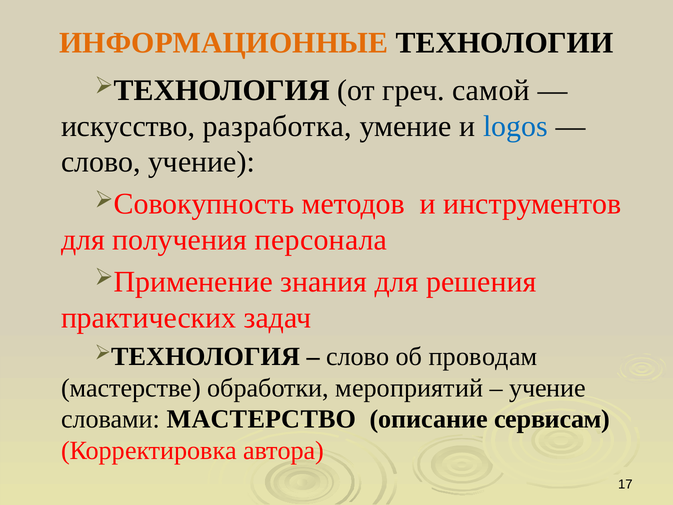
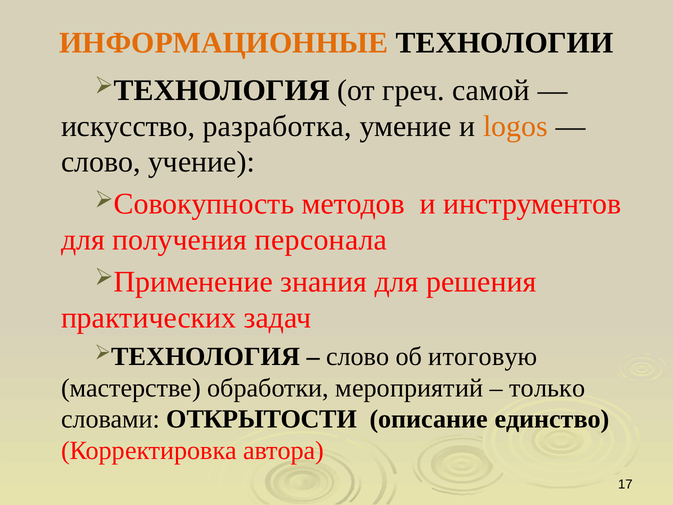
logos colour: blue -> orange
проводам: проводам -> итоговую
учение at (547, 388): учение -> только
МАСТЕРСТВО: МАСТЕРСТВО -> ОТКРЫТОСТИ
сервисам: сервисам -> единство
